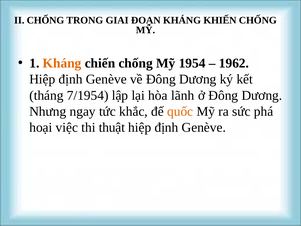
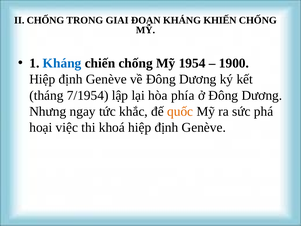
Kháng at (62, 63) colour: orange -> blue
1962: 1962 -> 1900
lãnh: lãnh -> phía
thuật: thuật -> khoá
